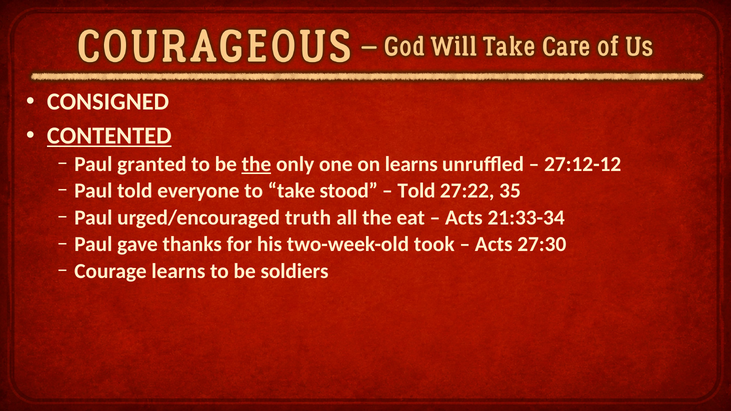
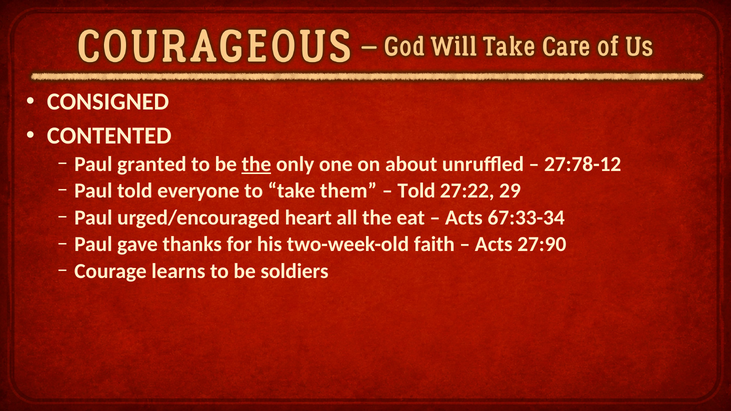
CONTENTED underline: present -> none
on learns: learns -> about
27:12-12: 27:12-12 -> 27:78-12
stood: stood -> them
35: 35 -> 29
truth: truth -> heart
21:33-34: 21:33-34 -> 67:33-34
took: took -> faith
27:30: 27:30 -> 27:90
